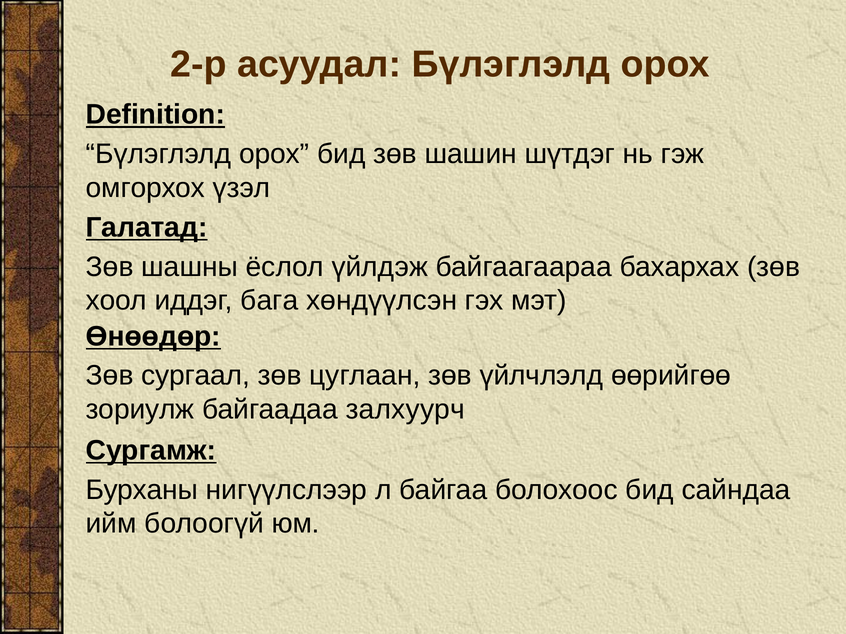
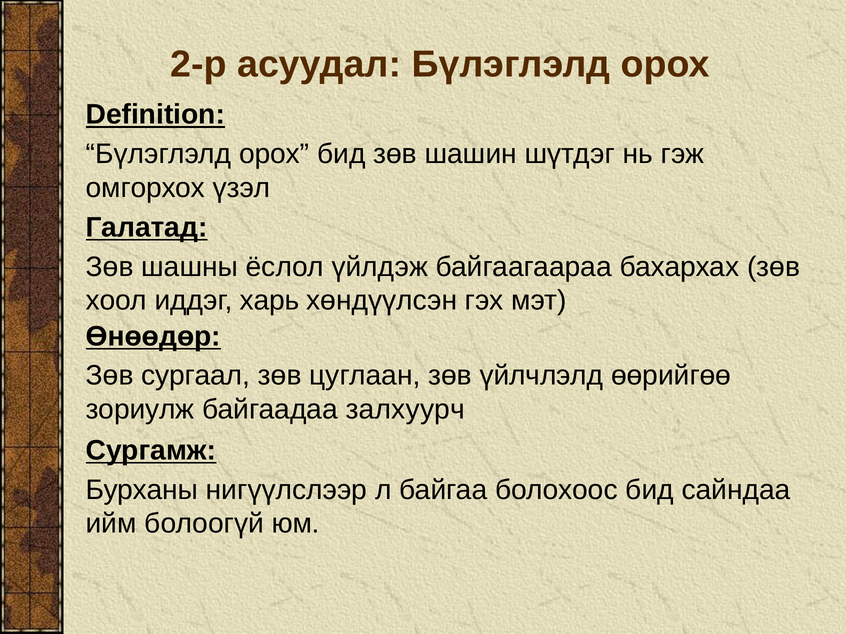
бага: бага -> харь
